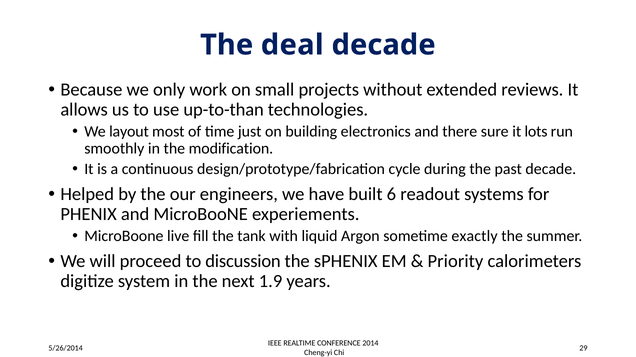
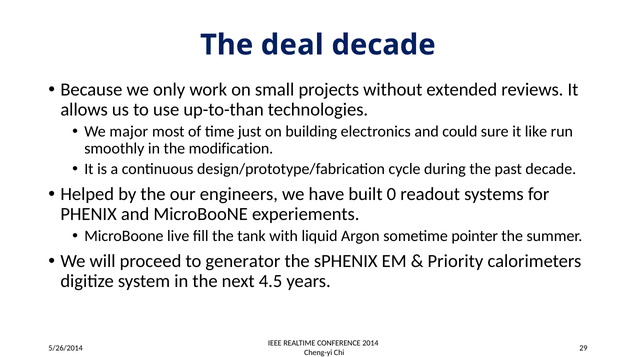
layout: layout -> major
there: there -> could
lots: lots -> like
6: 6 -> 0
exactly: exactly -> pointer
discussion: discussion -> generator
1.9: 1.9 -> 4.5
